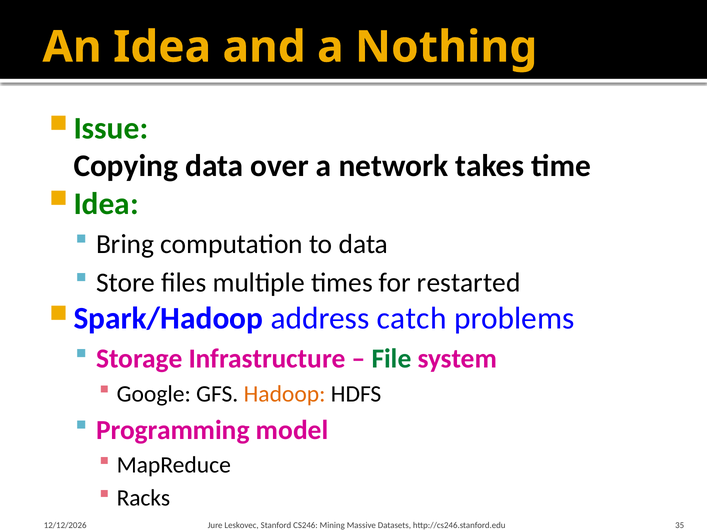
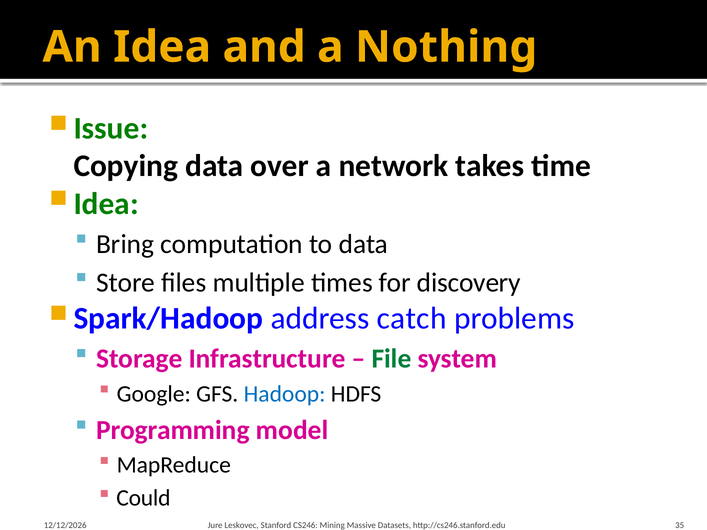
restarted: restarted -> discovery
Hadoop colour: orange -> blue
Racks: Racks -> Could
